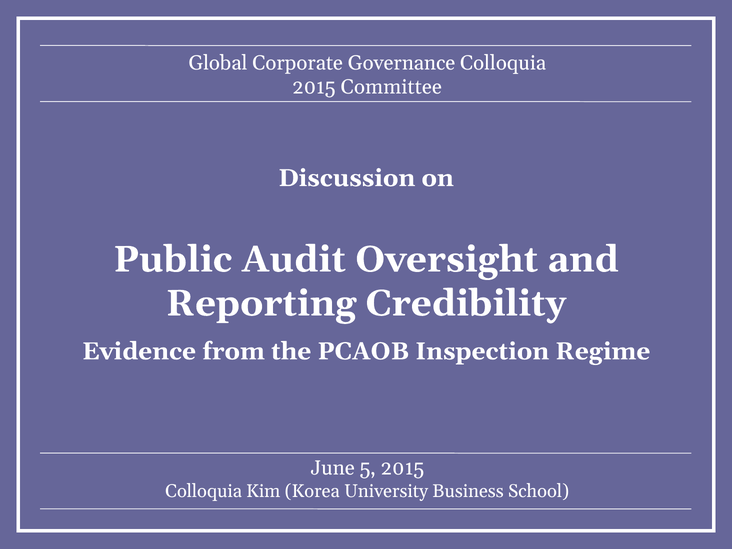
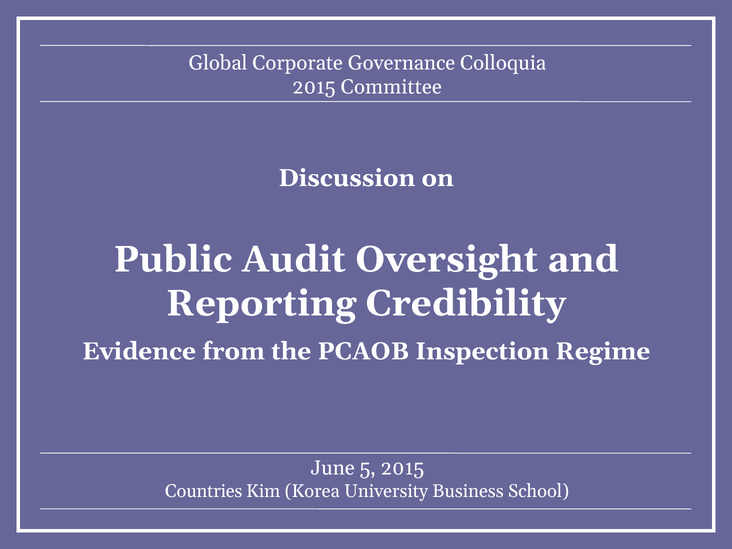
Colloquia at (204, 491): Colloquia -> Countries
